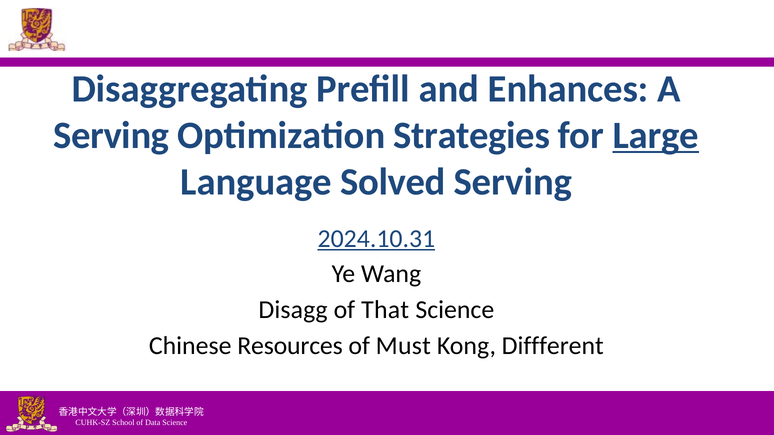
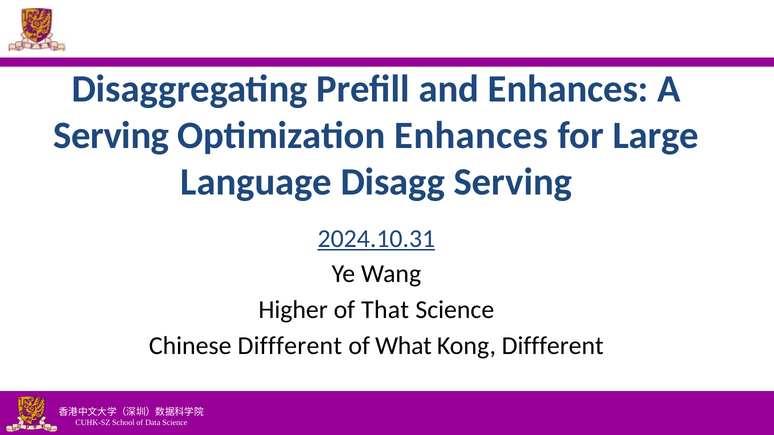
Optimization Strategies: Strategies -> Enhances
Large underline: present -> none
Solved: Solved -> Disagg
Disagg: Disagg -> Higher
Chinese Resources: Resources -> Diffferent
Must: Must -> What
